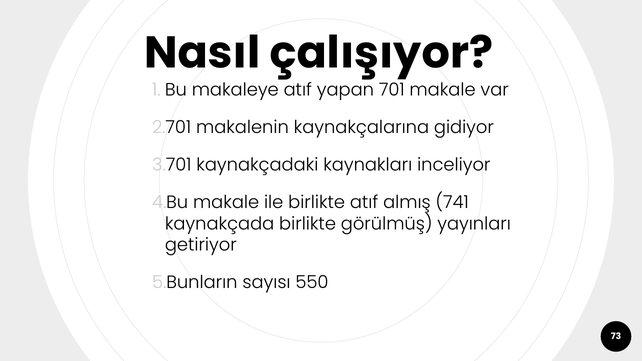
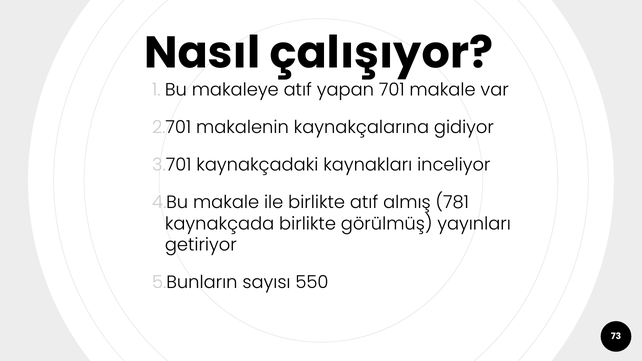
741: 741 -> 781
